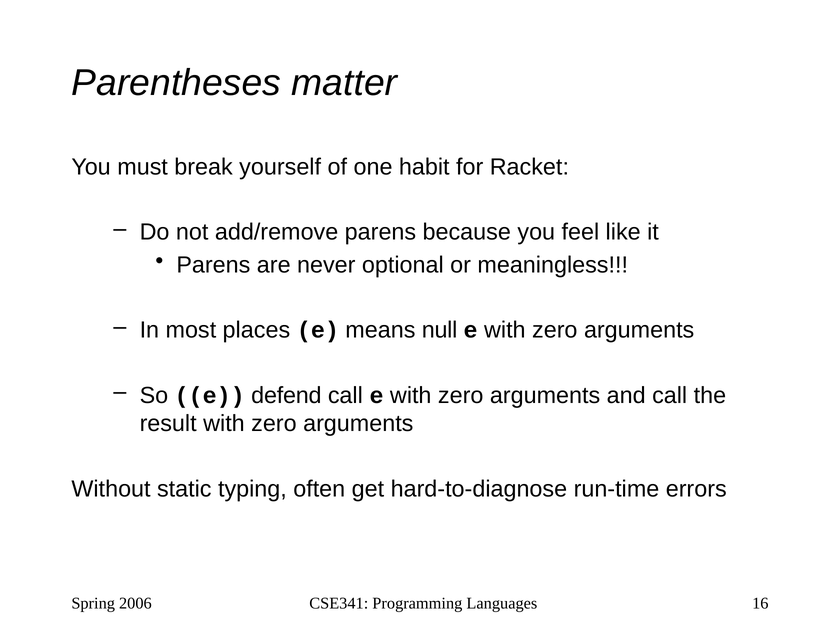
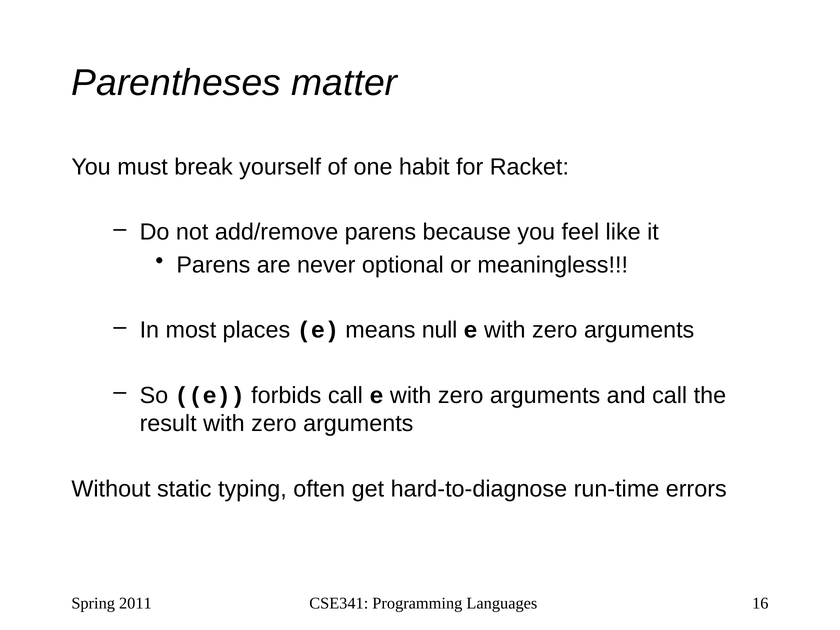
defend: defend -> forbids
2006: 2006 -> 2011
